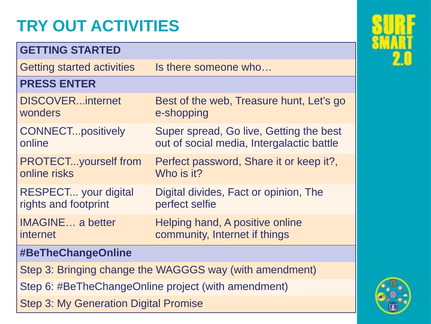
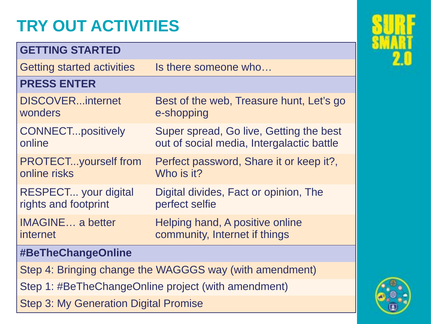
3 at (50, 269): 3 -> 4
6: 6 -> 1
